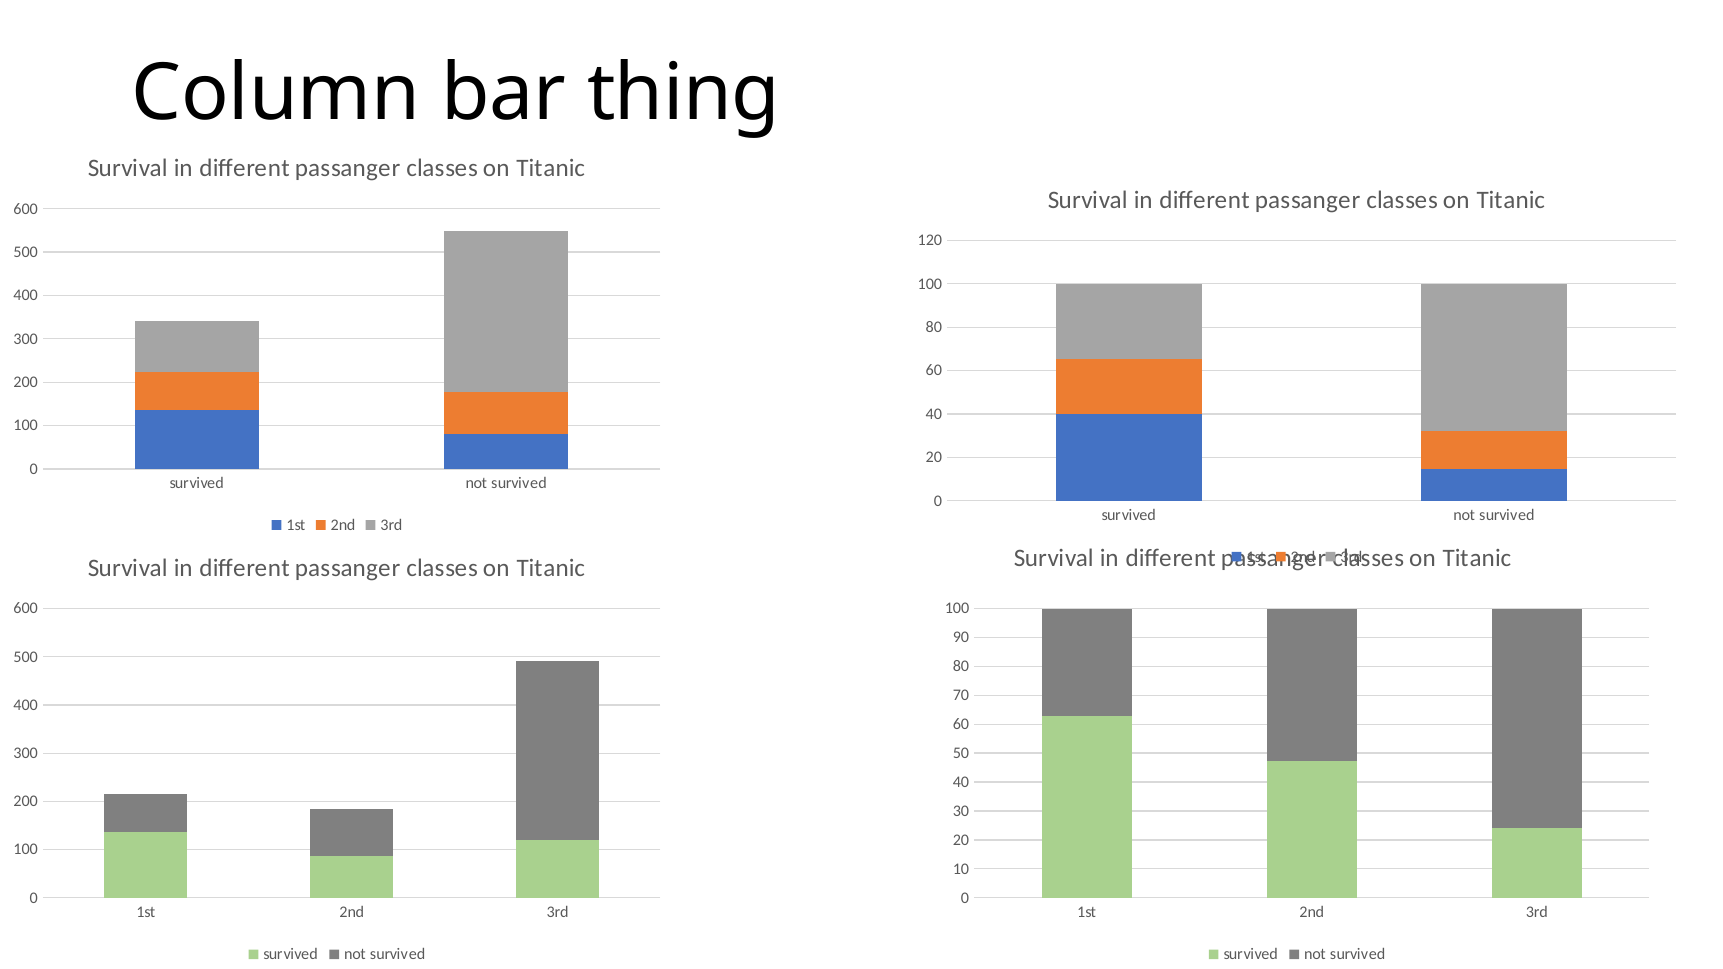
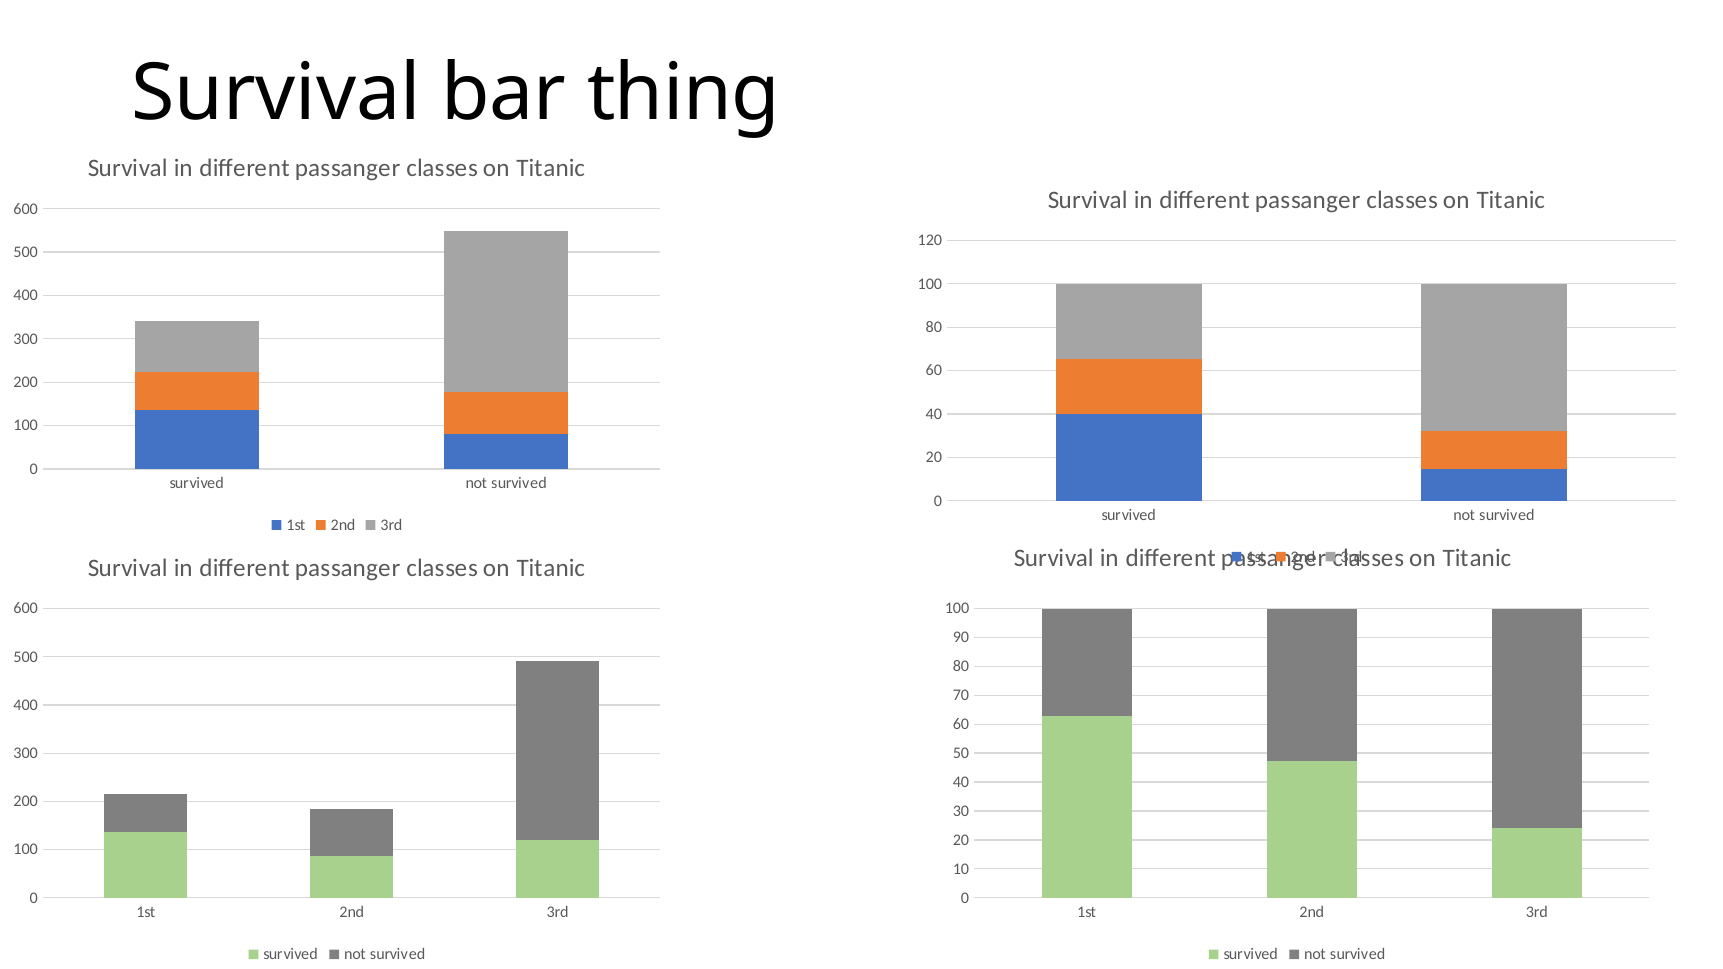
Column at (276, 93): Column -> Survival
